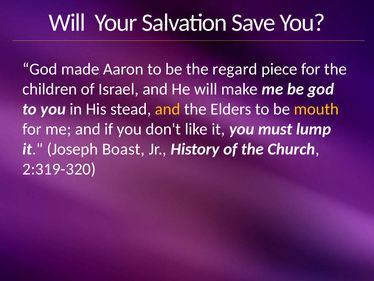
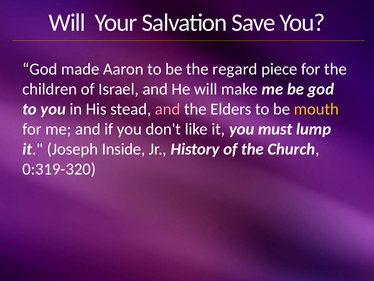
and at (168, 109) colour: yellow -> pink
Boast: Boast -> Inside
2:319-320: 2:319-320 -> 0:319-320
